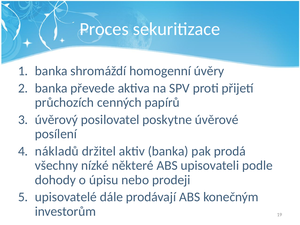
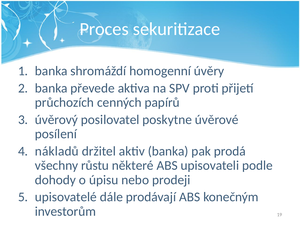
nízké: nízké -> růstu
